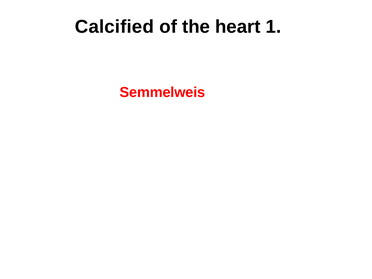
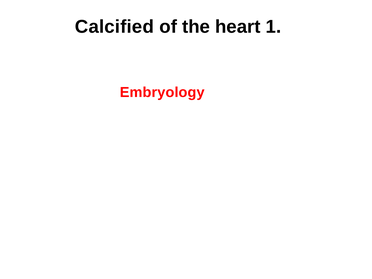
Semmelweis: Semmelweis -> Embryology
